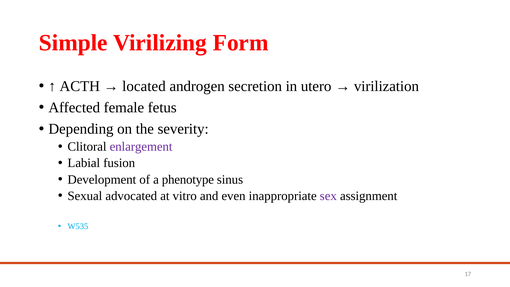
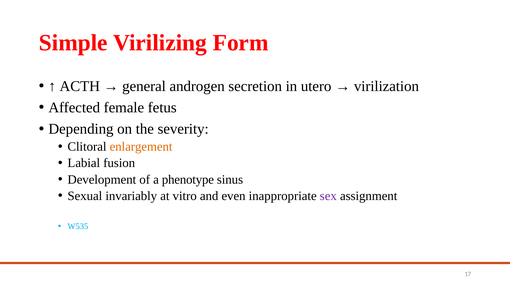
located: located -> general
enlargement colour: purple -> orange
advocated: advocated -> invariably
